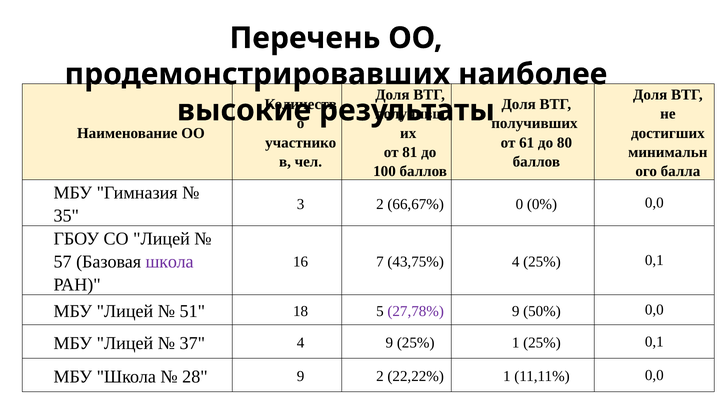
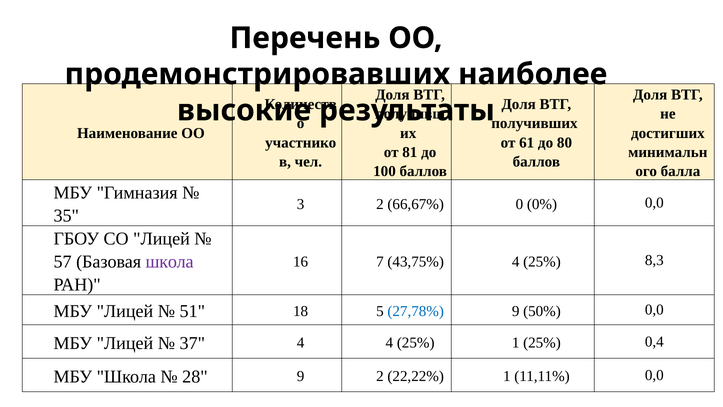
4 25% 0,1: 0,1 -> 8,3
27,78% colour: purple -> blue
4 9: 9 -> 4
1 25% 0,1: 0,1 -> 0,4
